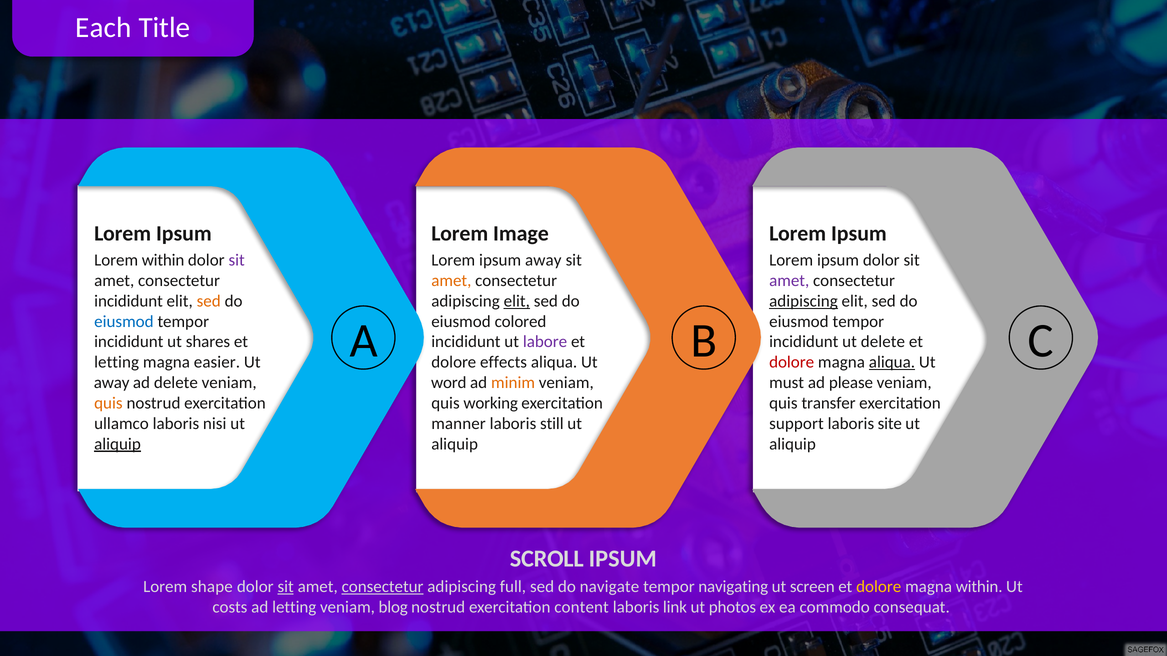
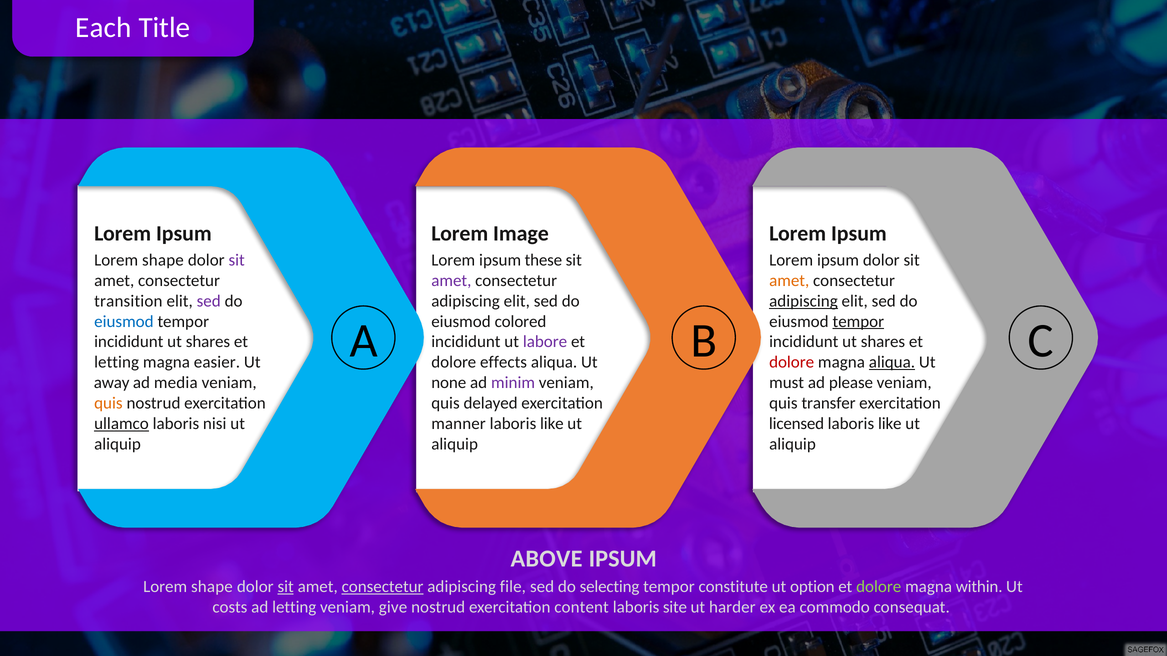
within at (163, 260): within -> shape
ipsum away: away -> these
amet at (451, 281) colour: orange -> purple
amet at (789, 281) colour: purple -> orange
incididunt at (128, 301): incididunt -> transition
sed at (209, 301) colour: orange -> purple
elit at (517, 301) underline: present -> none
tempor at (858, 322) underline: none -> present
delete at (883, 342): delete -> shares
ad delete: delete -> media
word: word -> none
minim colour: orange -> purple
working: working -> delayed
ullamco underline: none -> present
still at (552, 424): still -> like
support: support -> licensed
site at (890, 424): site -> like
aliquip at (118, 444) underline: present -> none
SCROLL: SCROLL -> ABOVE
full: full -> file
navigate: navigate -> selecting
navigating: navigating -> constitute
screen: screen -> option
dolore at (879, 587) colour: yellow -> light green
blog: blog -> give
link: link -> site
photos: photos -> harder
